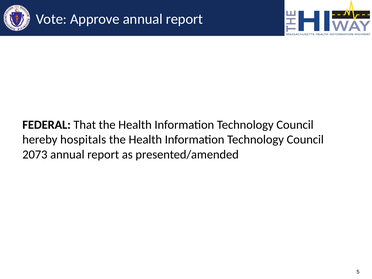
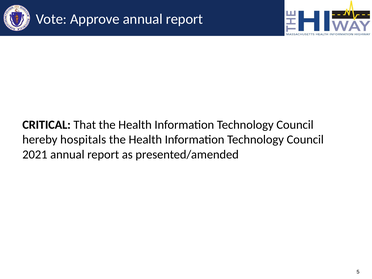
FEDERAL: FEDERAL -> CRITICAL
2073: 2073 -> 2021
